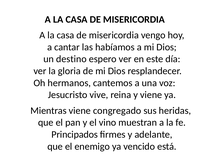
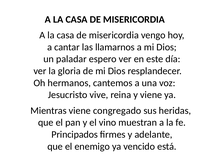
habíamos: habíamos -> llamarnos
destino: destino -> paladar
